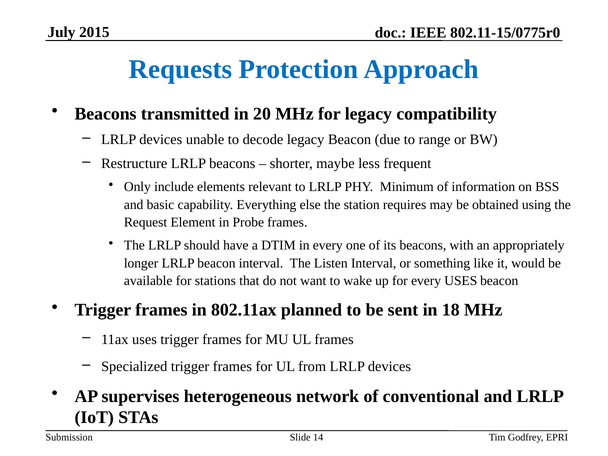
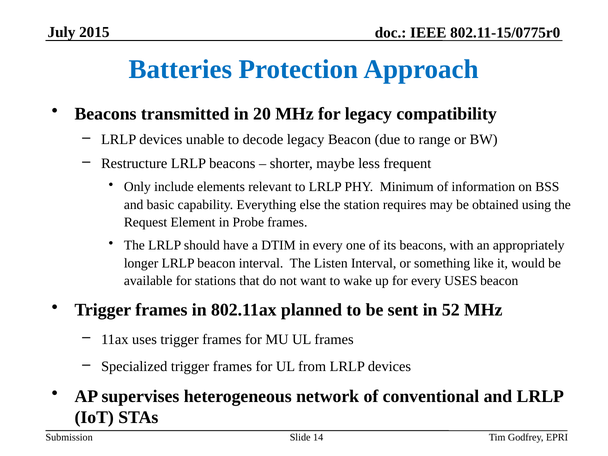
Requests: Requests -> Batteries
18: 18 -> 52
